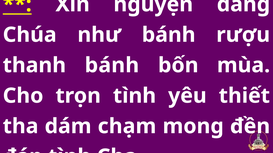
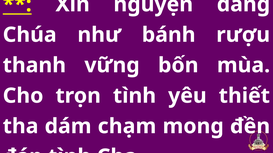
thanh bánh: bánh -> vững
